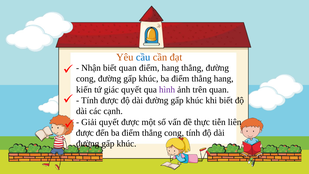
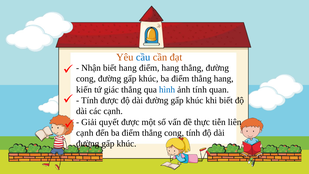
biết quan: quan -> hang
giác quyết: quyết -> thẳng
hình colour: purple -> blue
ảnh trên: trên -> tính
được at (85, 133): được -> cạnh
